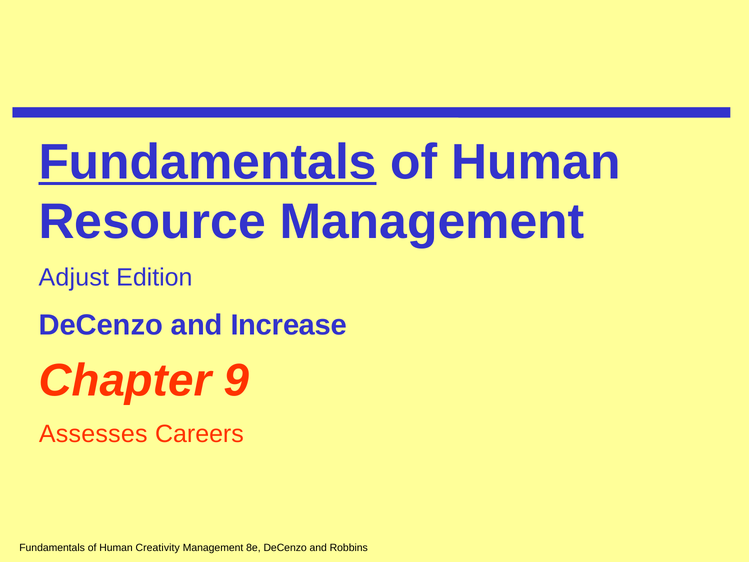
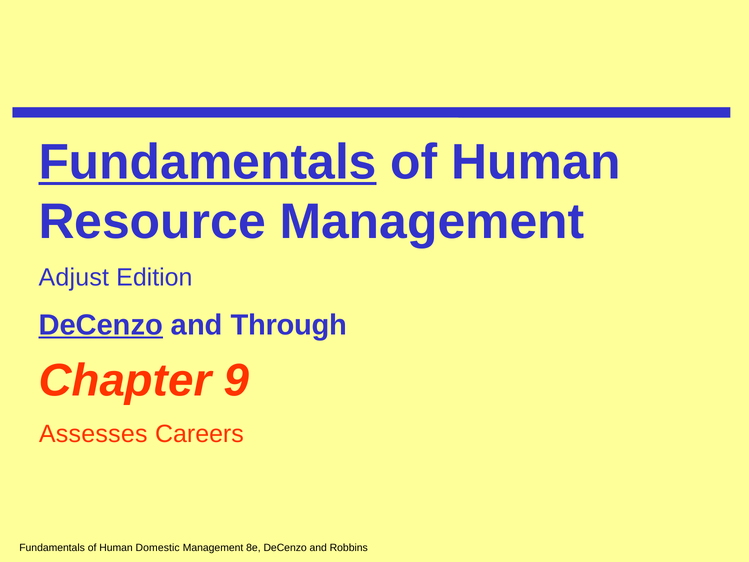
DeCenzo at (101, 325) underline: none -> present
Increase: Increase -> Through
Creativity: Creativity -> Domestic
